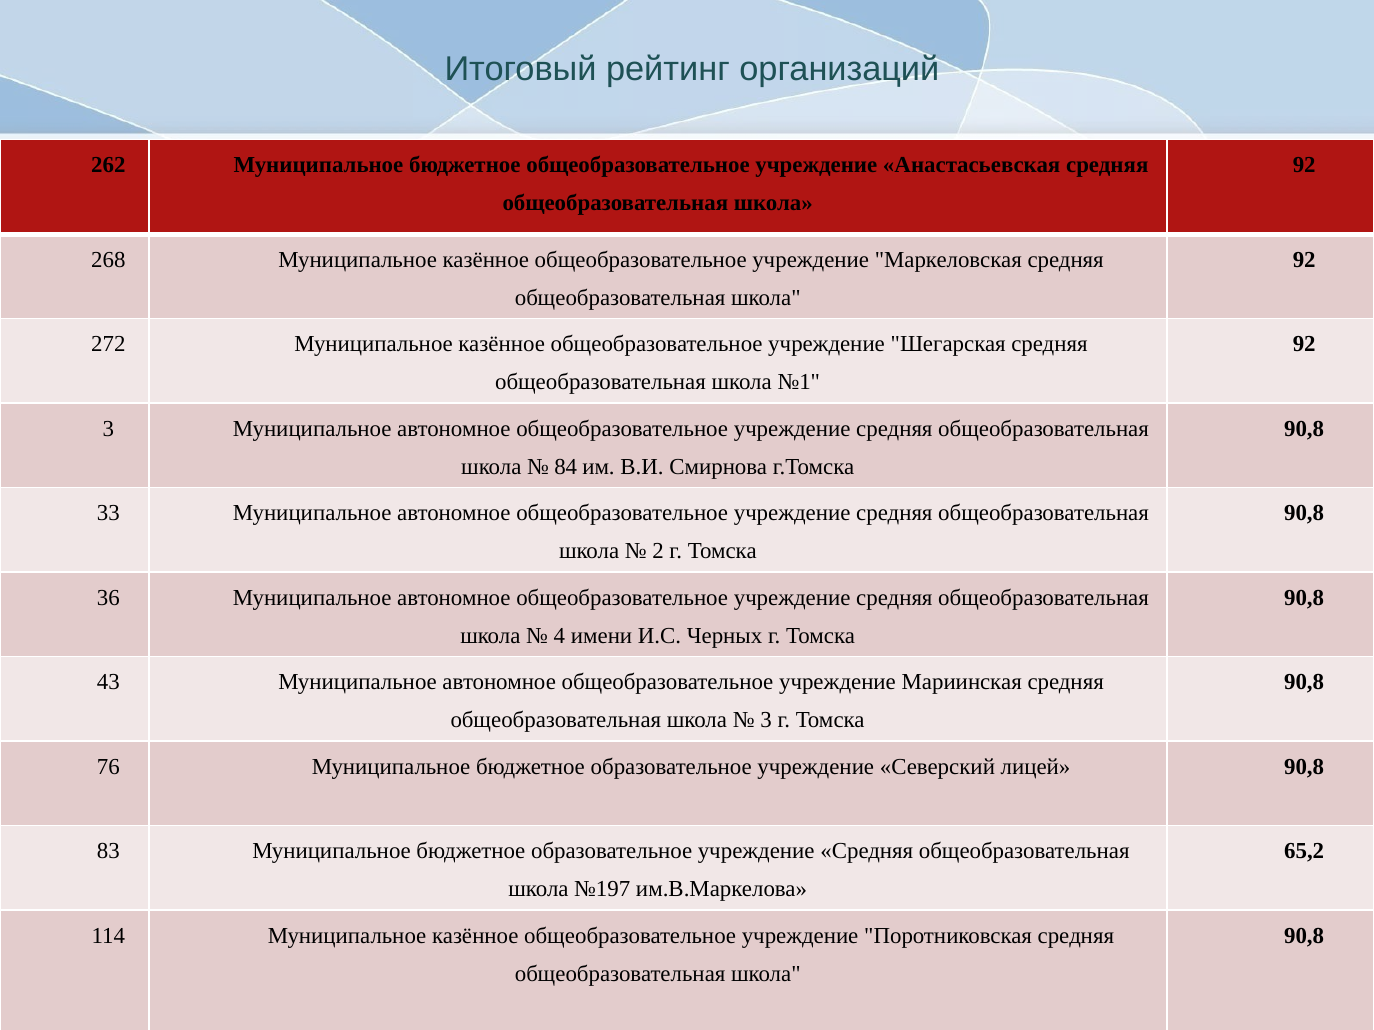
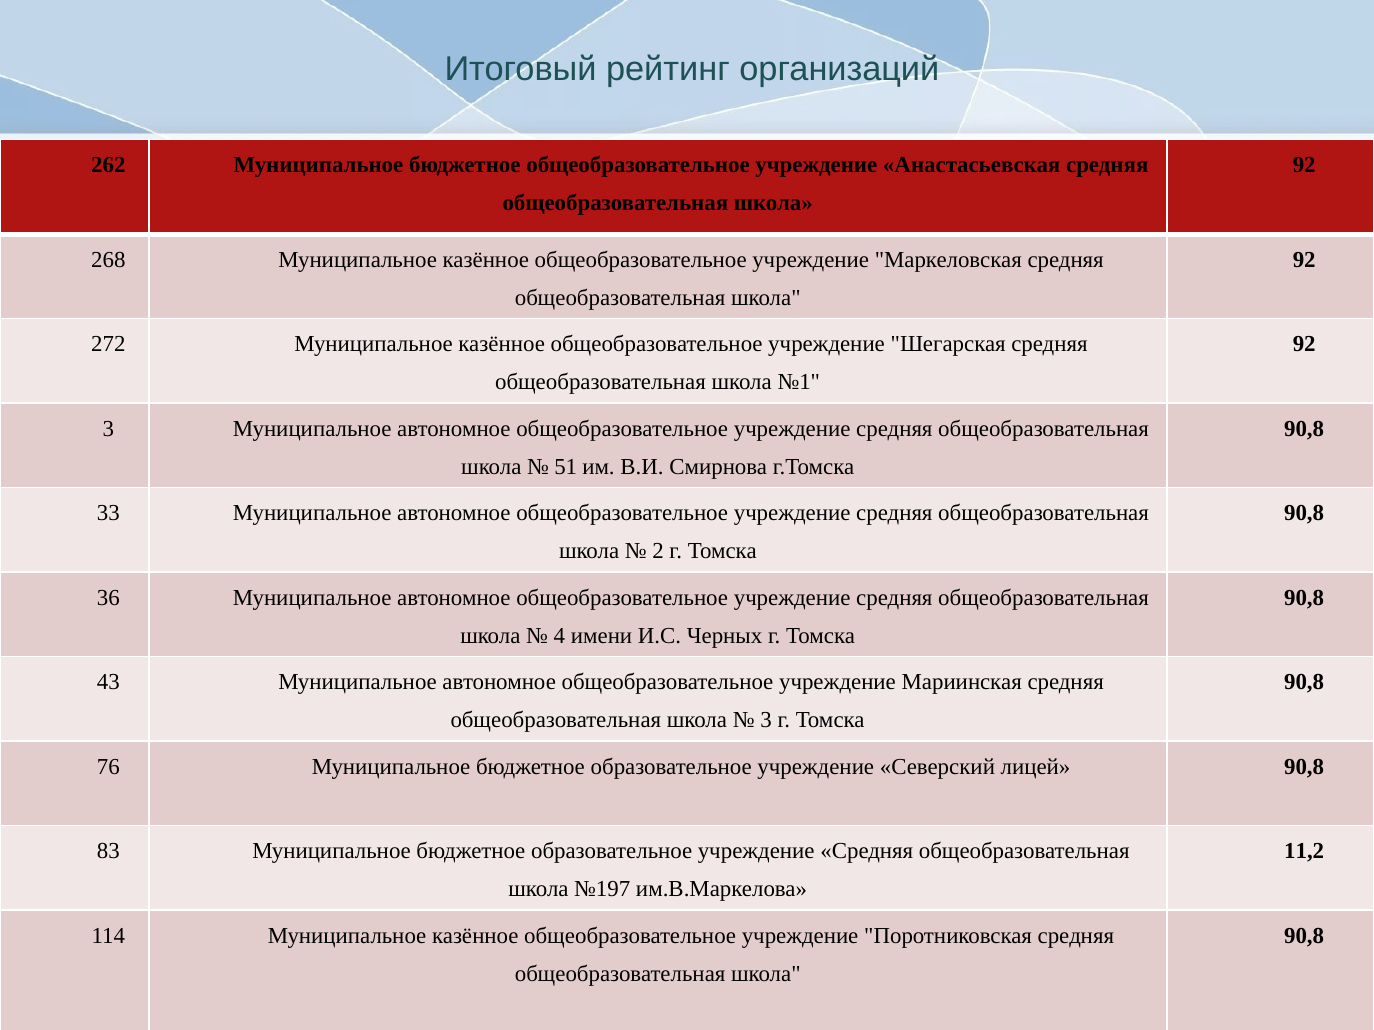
84: 84 -> 51
65,2: 65,2 -> 11,2
